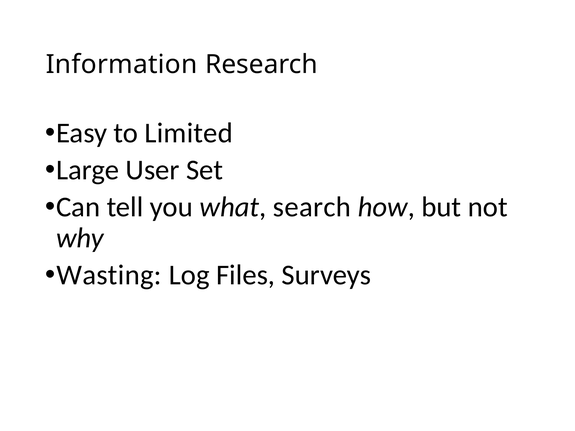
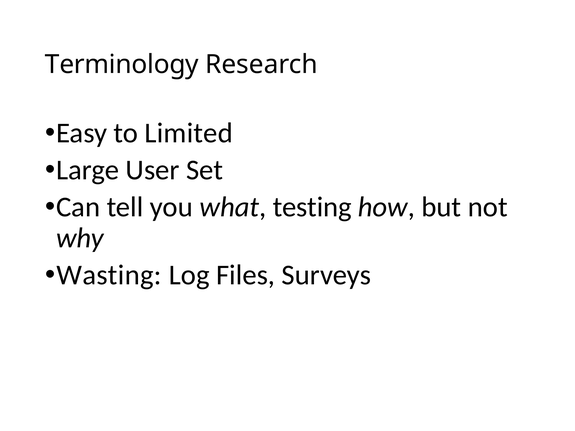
Information: Information -> Terminology
search: search -> testing
